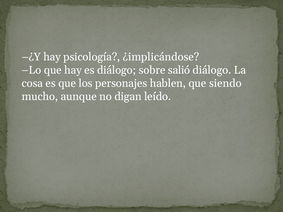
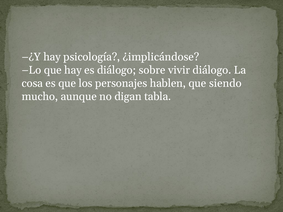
salió: salió -> vivir
leído: leído -> tabla
